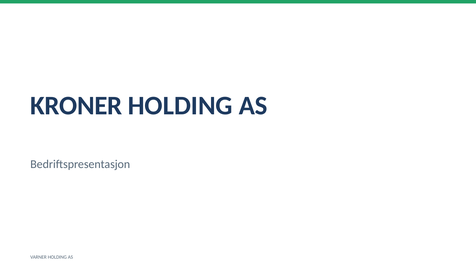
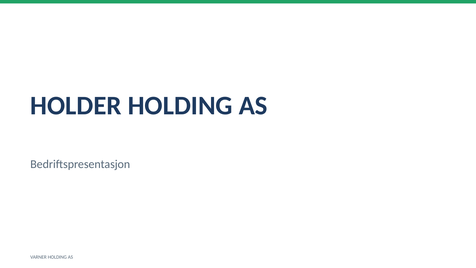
KRONER: KRONER -> HOLDER
